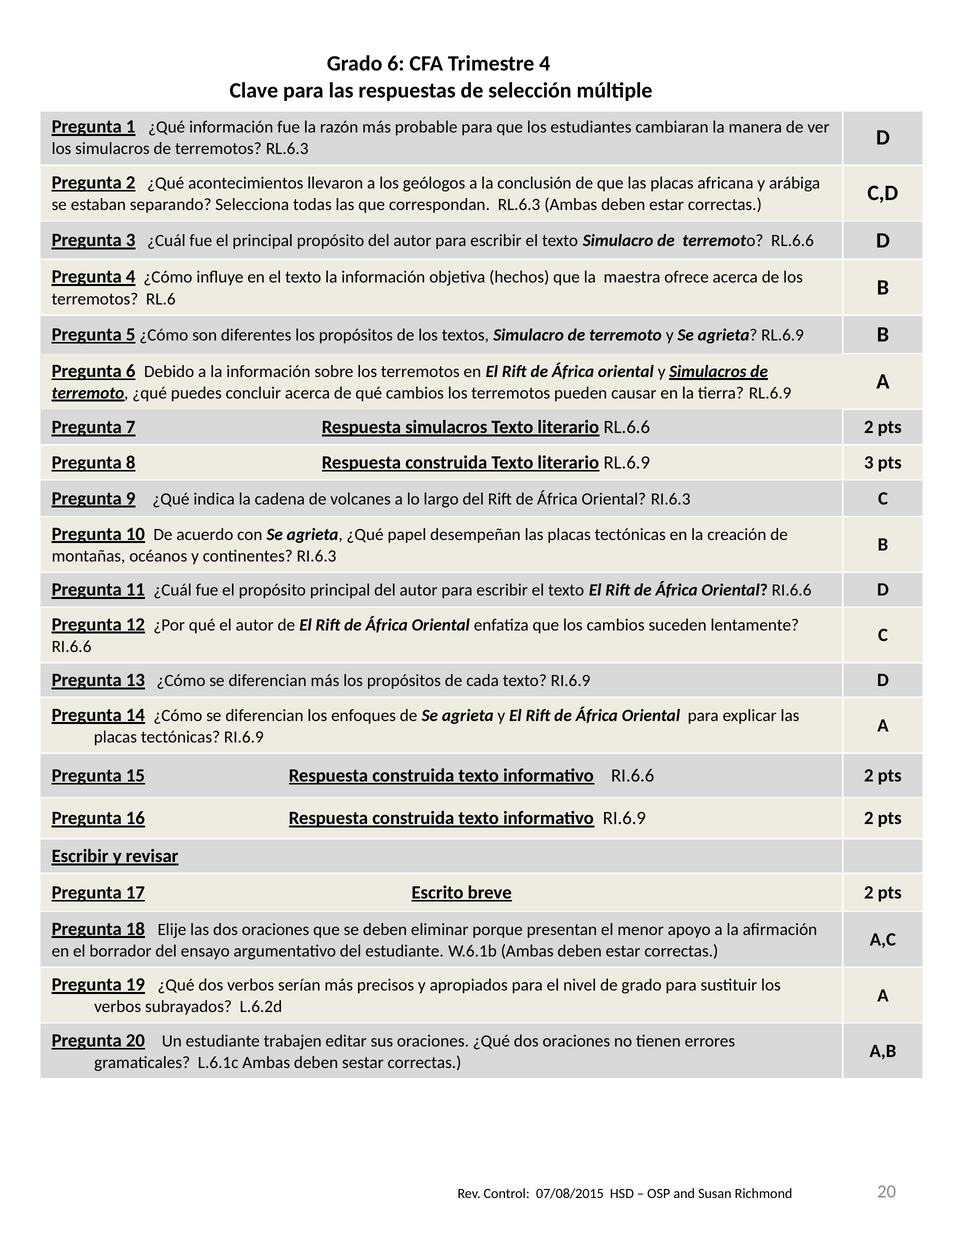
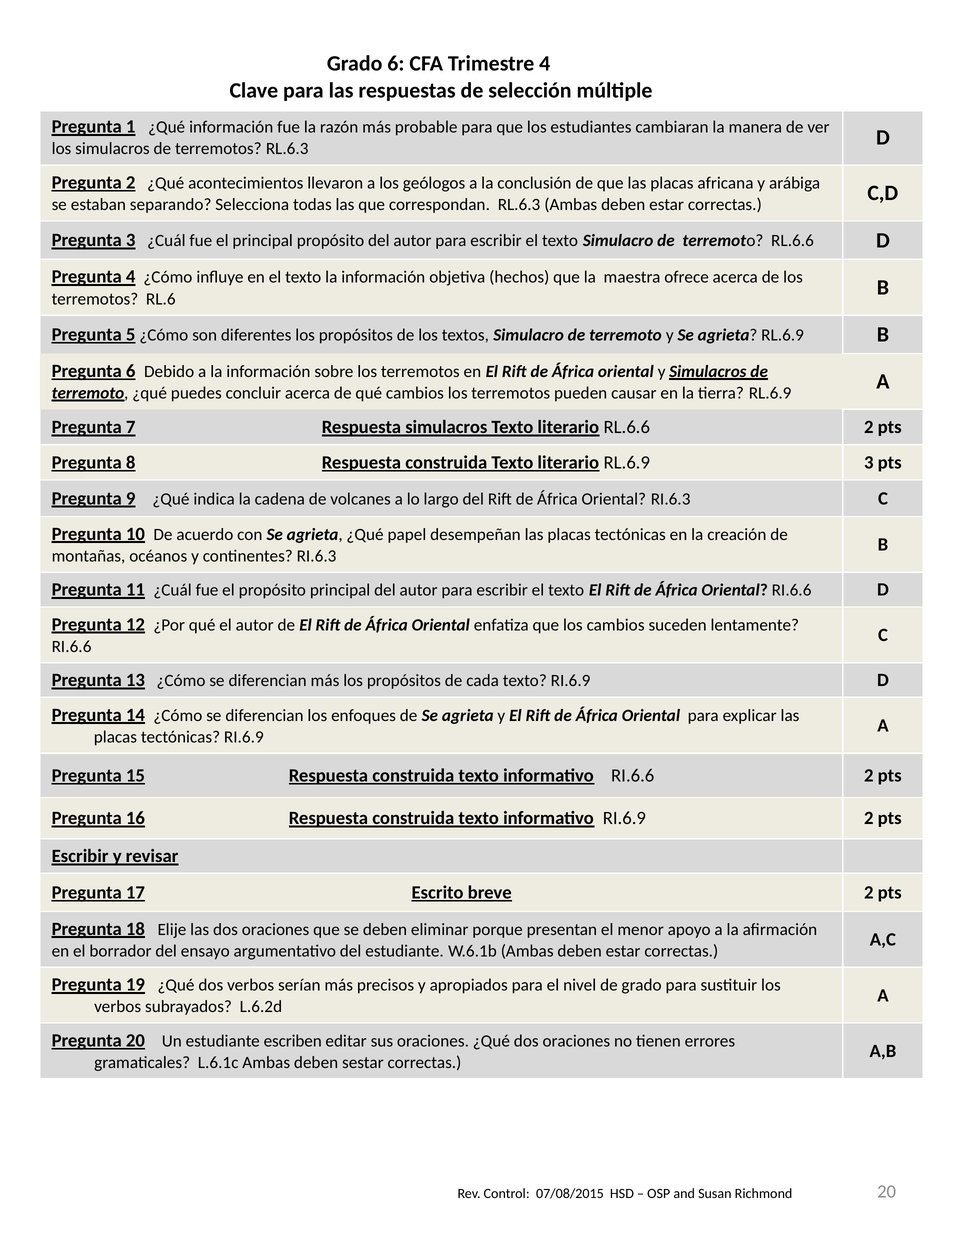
trabajen: trabajen -> escriben
